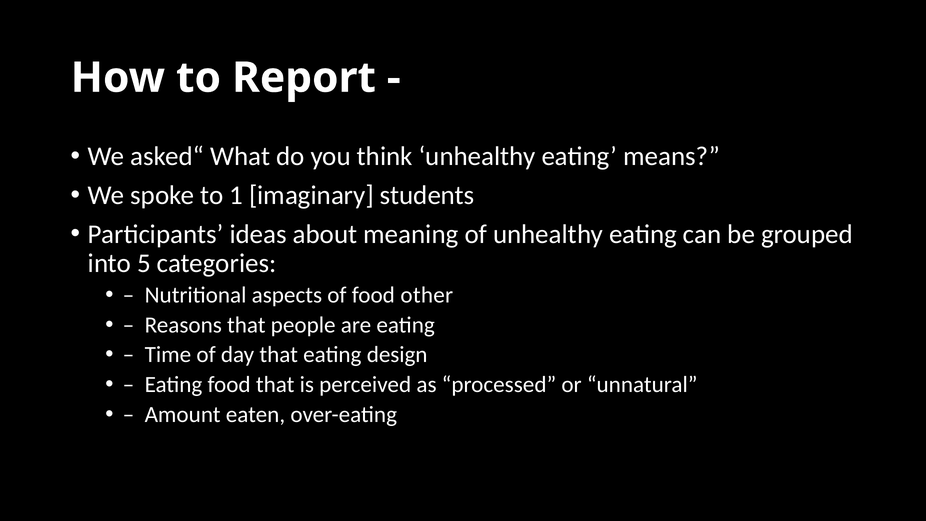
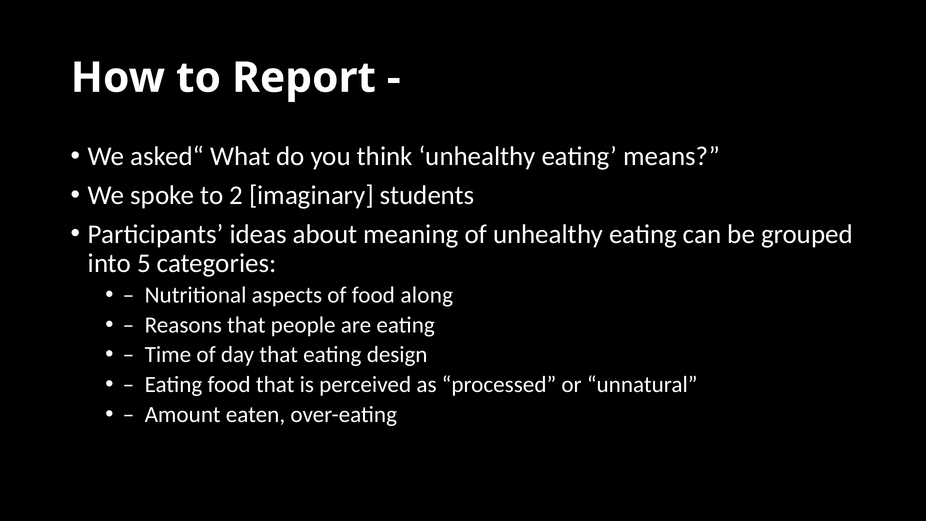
1: 1 -> 2
other: other -> along
